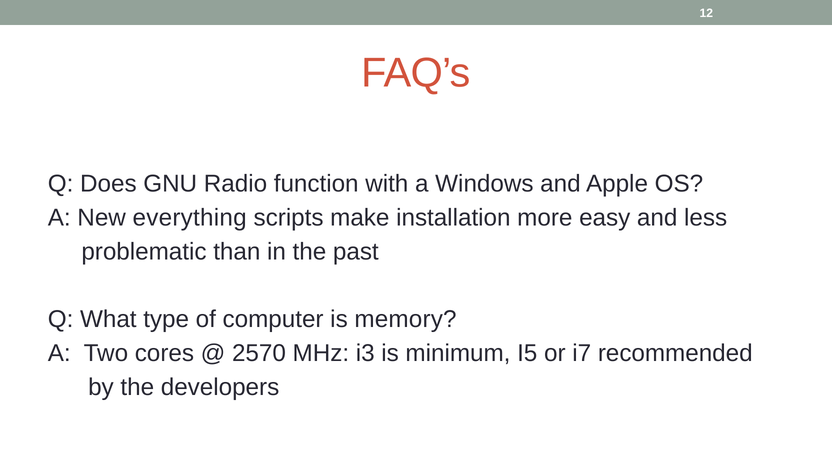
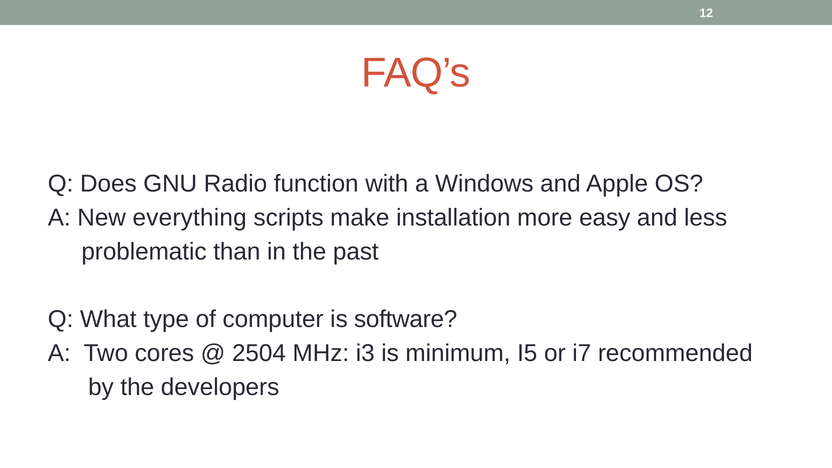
memory: memory -> software
2570: 2570 -> 2504
